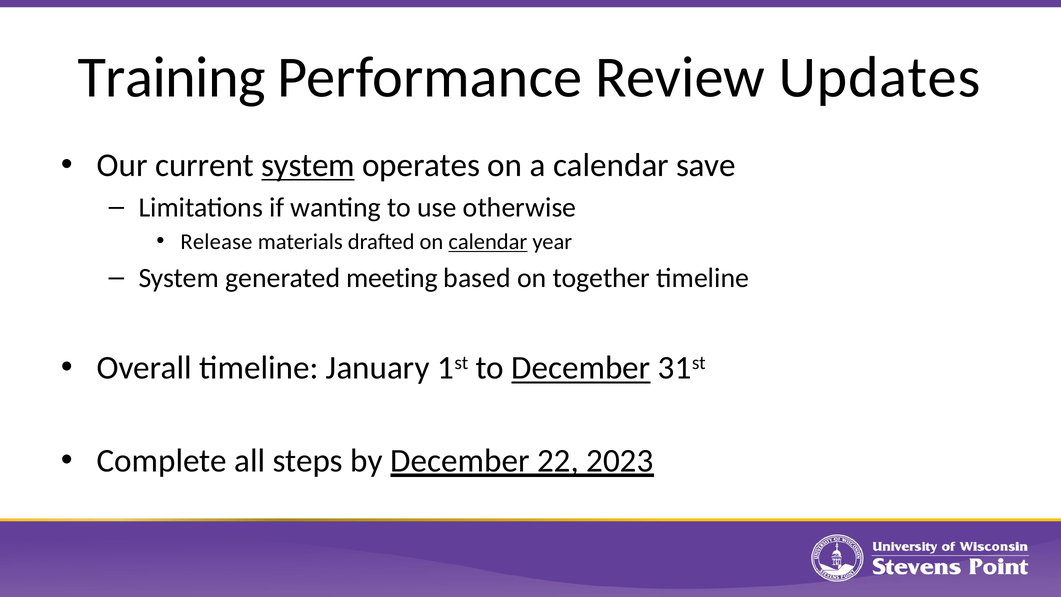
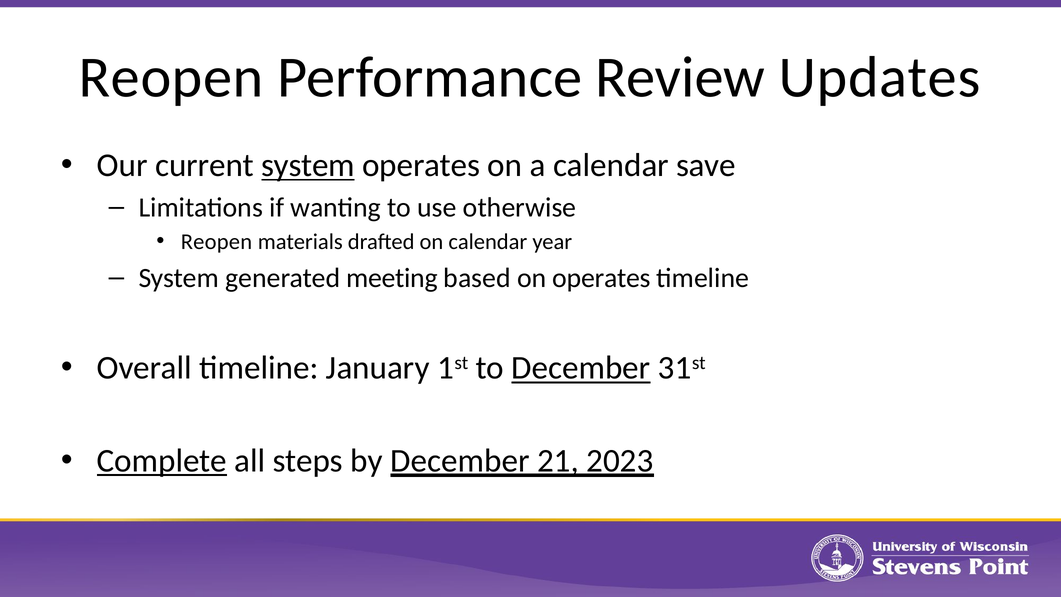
Training at (172, 78): Training -> Reopen
Release at (216, 242): Release -> Reopen
calendar at (488, 242) underline: present -> none
on together: together -> operates
Complete underline: none -> present
22: 22 -> 21
